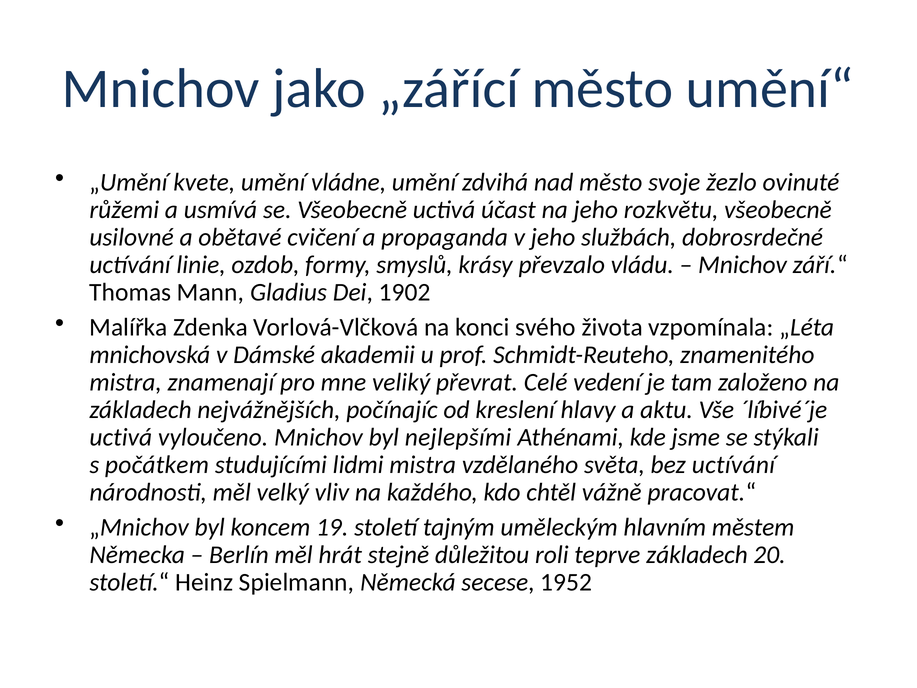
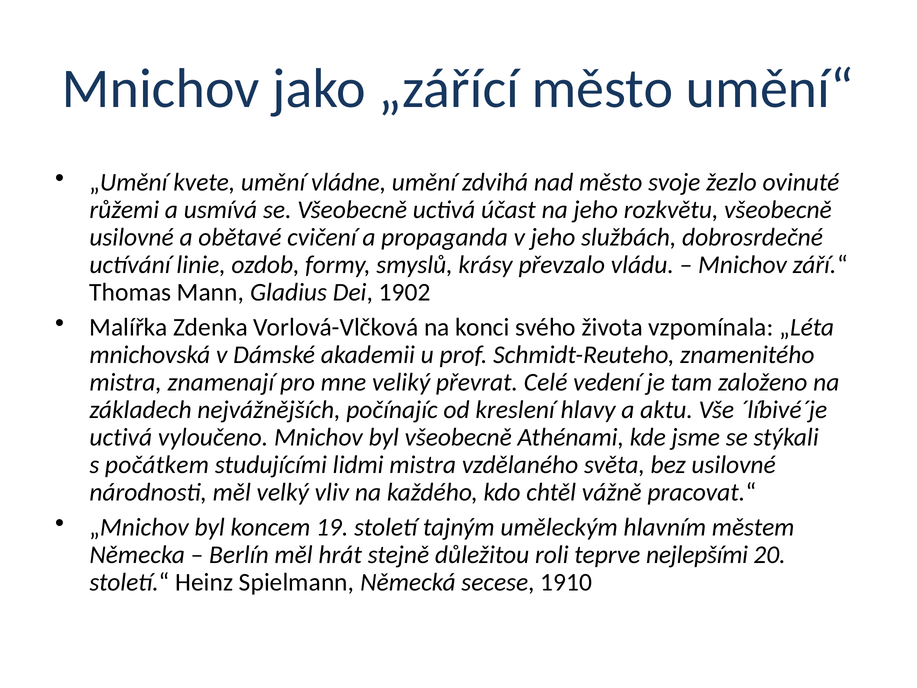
byl nejlepšími: nejlepšími -> všeobecně
bez uctívání: uctívání -> usilovné
teprve základech: základech -> nejlepšími
1952: 1952 -> 1910
